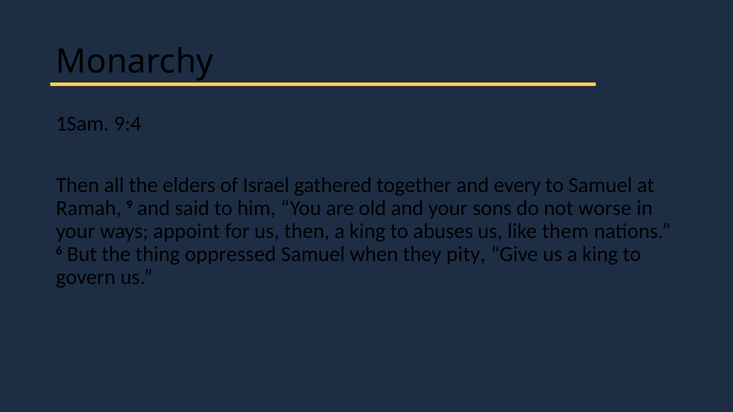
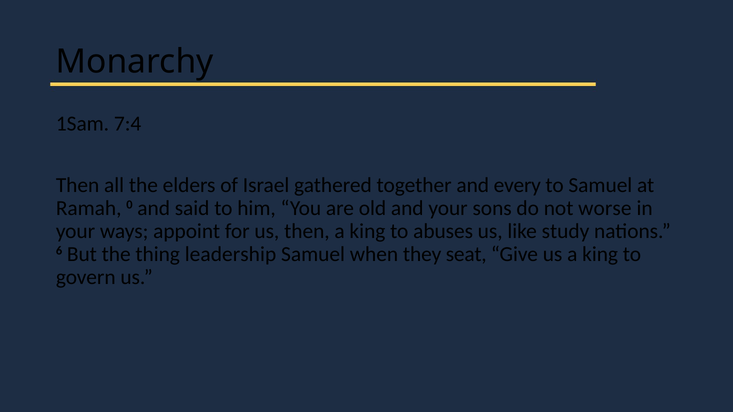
9:4: 9:4 -> 7:4
9: 9 -> 0
them: them -> study
oppressed: oppressed -> leadership
pity: pity -> seat
